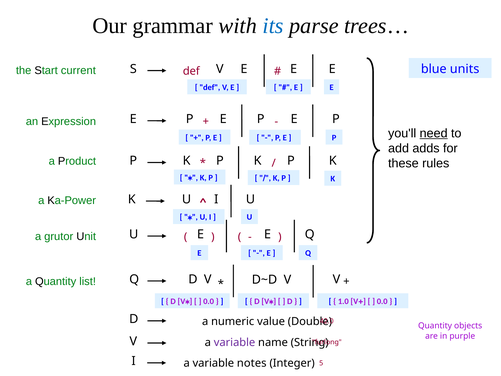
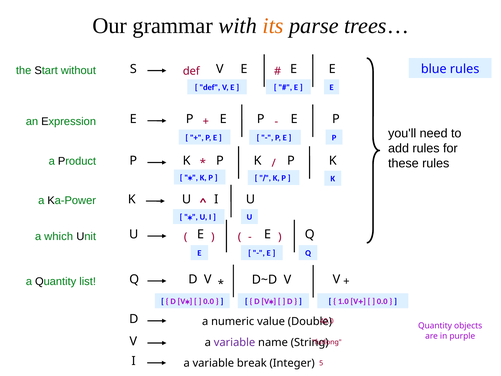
its colour: blue -> orange
current: current -> without
blue units: units -> rules
need underline: present -> none
add adds: adds -> rules
grutor: grutor -> which
notes: notes -> break
